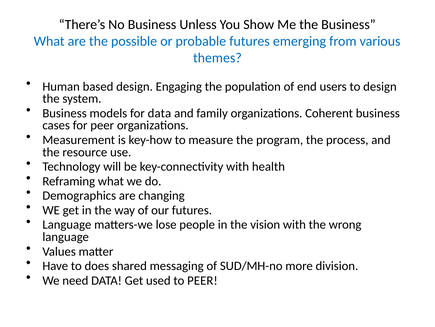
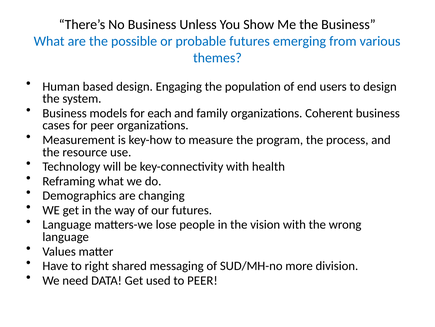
for data: data -> each
does: does -> right
